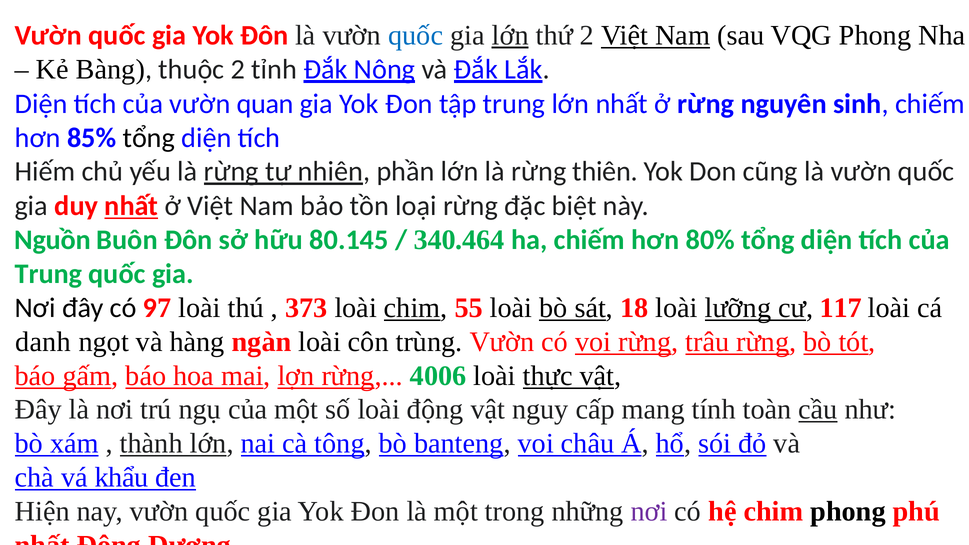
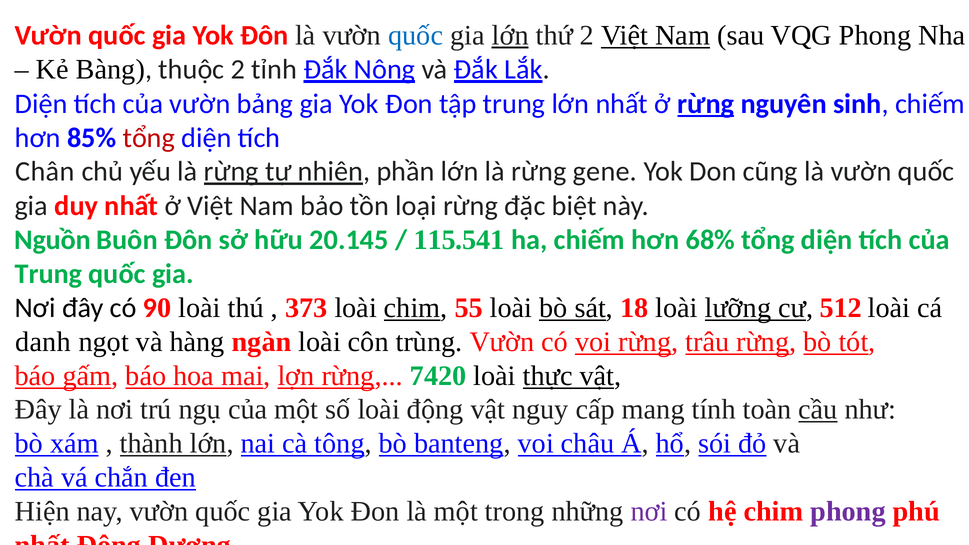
quan: quan -> bảng
rừng at (706, 104) underline: none -> present
tổng at (149, 138) colour: black -> red
Hiếm: Hiếm -> Chân
thiên: thiên -> gene
nhất at (131, 206) underline: present -> none
80.145: 80.145 -> 20.145
340.464: 340.464 -> 115.541
80%: 80% -> 68%
7: 7 -> 0
117: 117 -> 512
4006: 4006 -> 7420
khẩu: khẩu -> chắn
phong at (848, 511) colour: black -> purple
